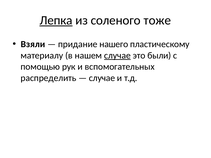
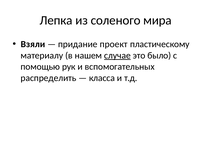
Лепка underline: present -> none
тоже: тоже -> мира
нашего: нашего -> проект
были: были -> было
случае at (102, 78): случае -> класса
